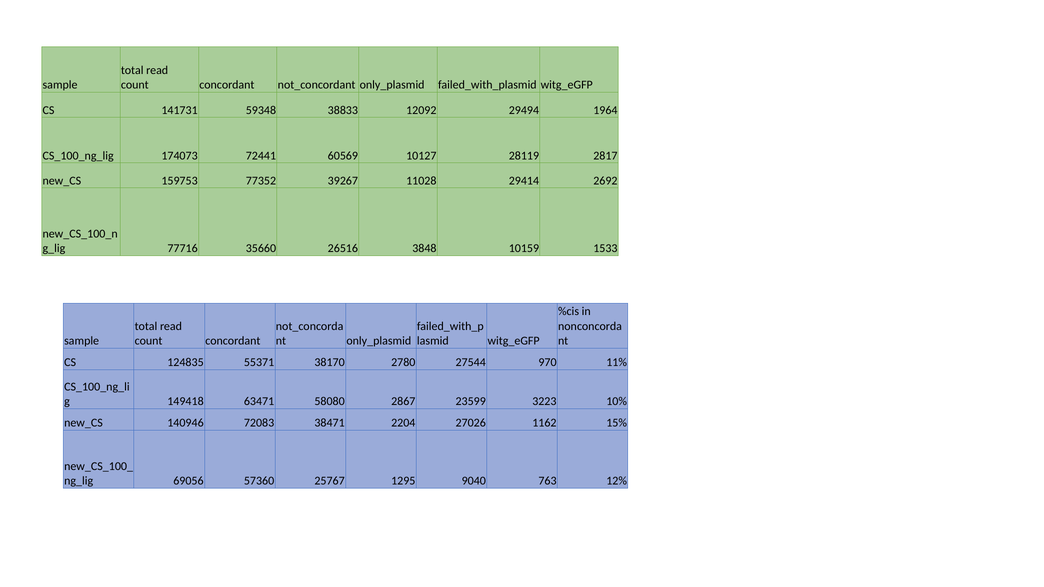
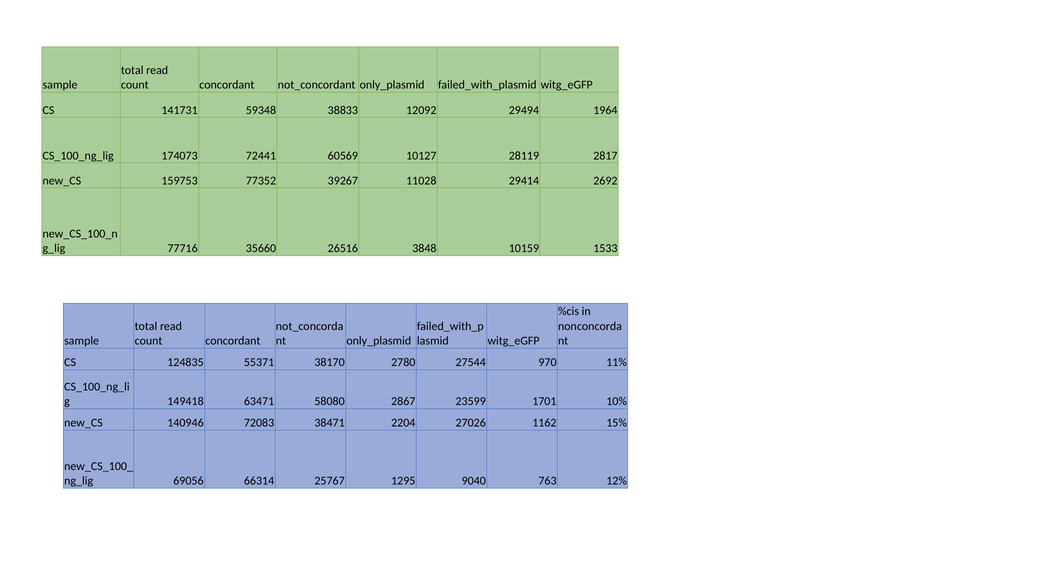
3223: 3223 -> 1701
57360: 57360 -> 66314
